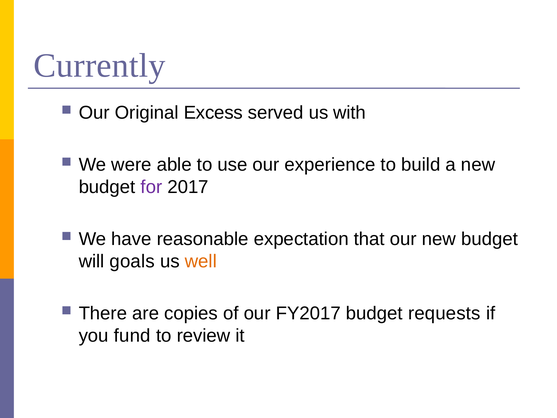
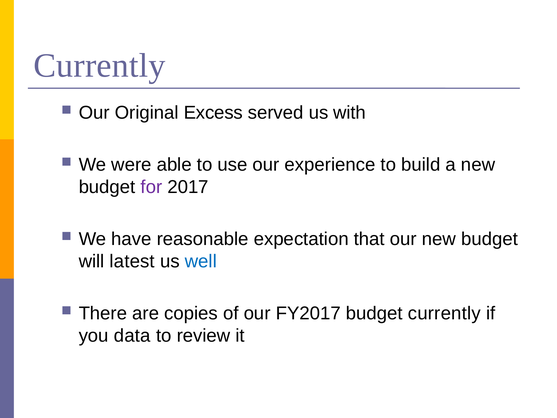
goals: goals -> latest
well colour: orange -> blue
budget requests: requests -> currently
fund: fund -> data
